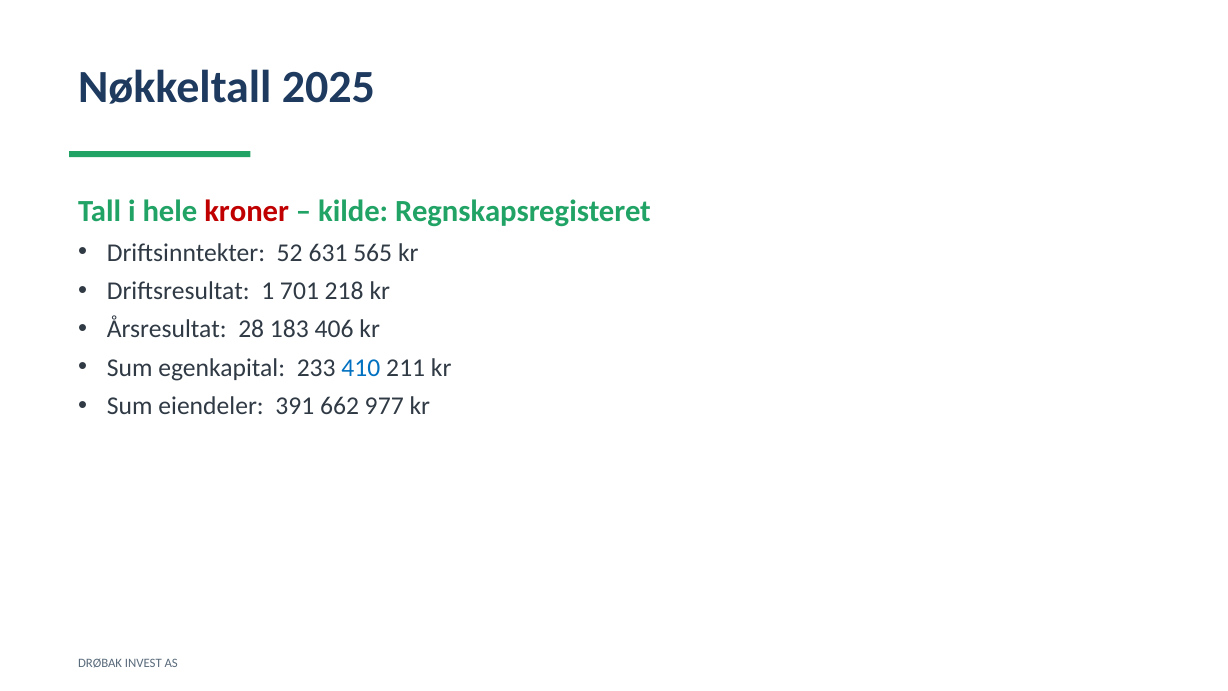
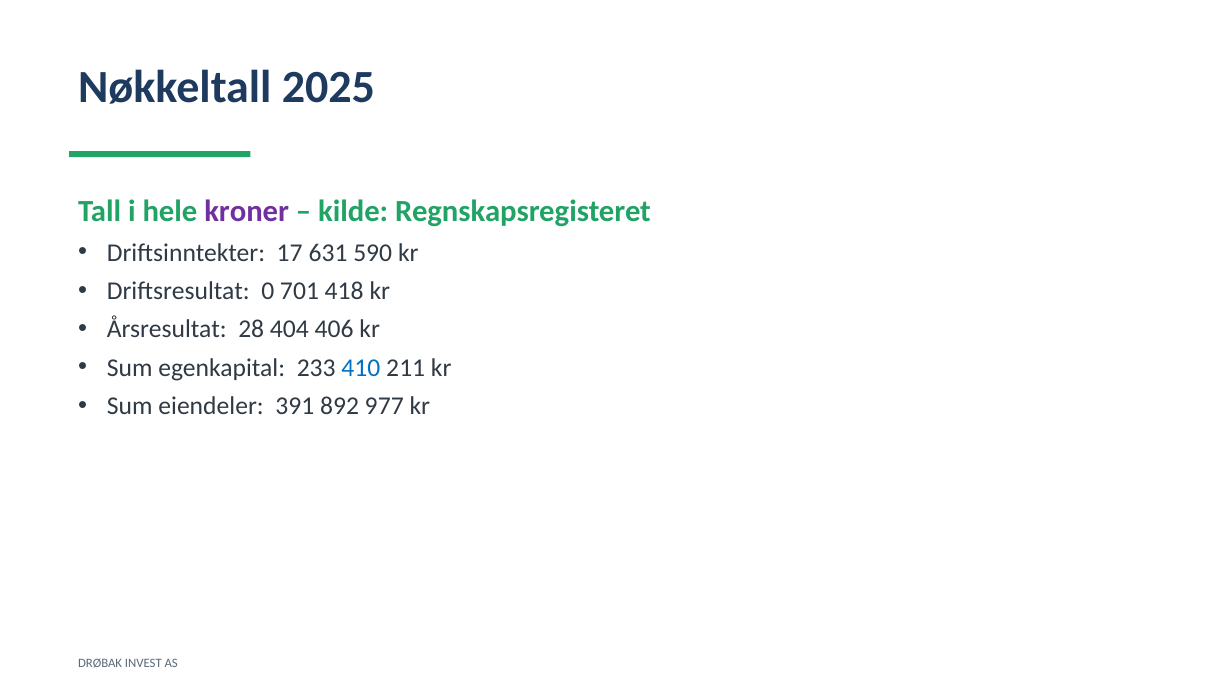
kroner colour: red -> purple
52: 52 -> 17
565: 565 -> 590
1: 1 -> 0
218: 218 -> 418
183: 183 -> 404
662: 662 -> 892
